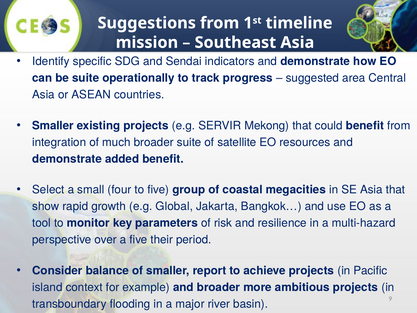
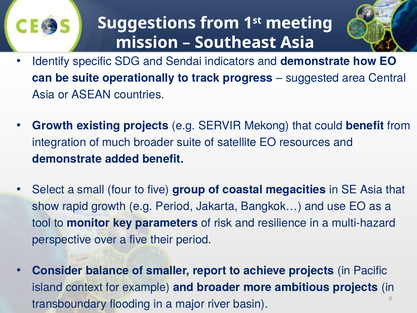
timeline: timeline -> meeting
Smaller at (53, 125): Smaller -> Growth
e.g Global: Global -> Period
